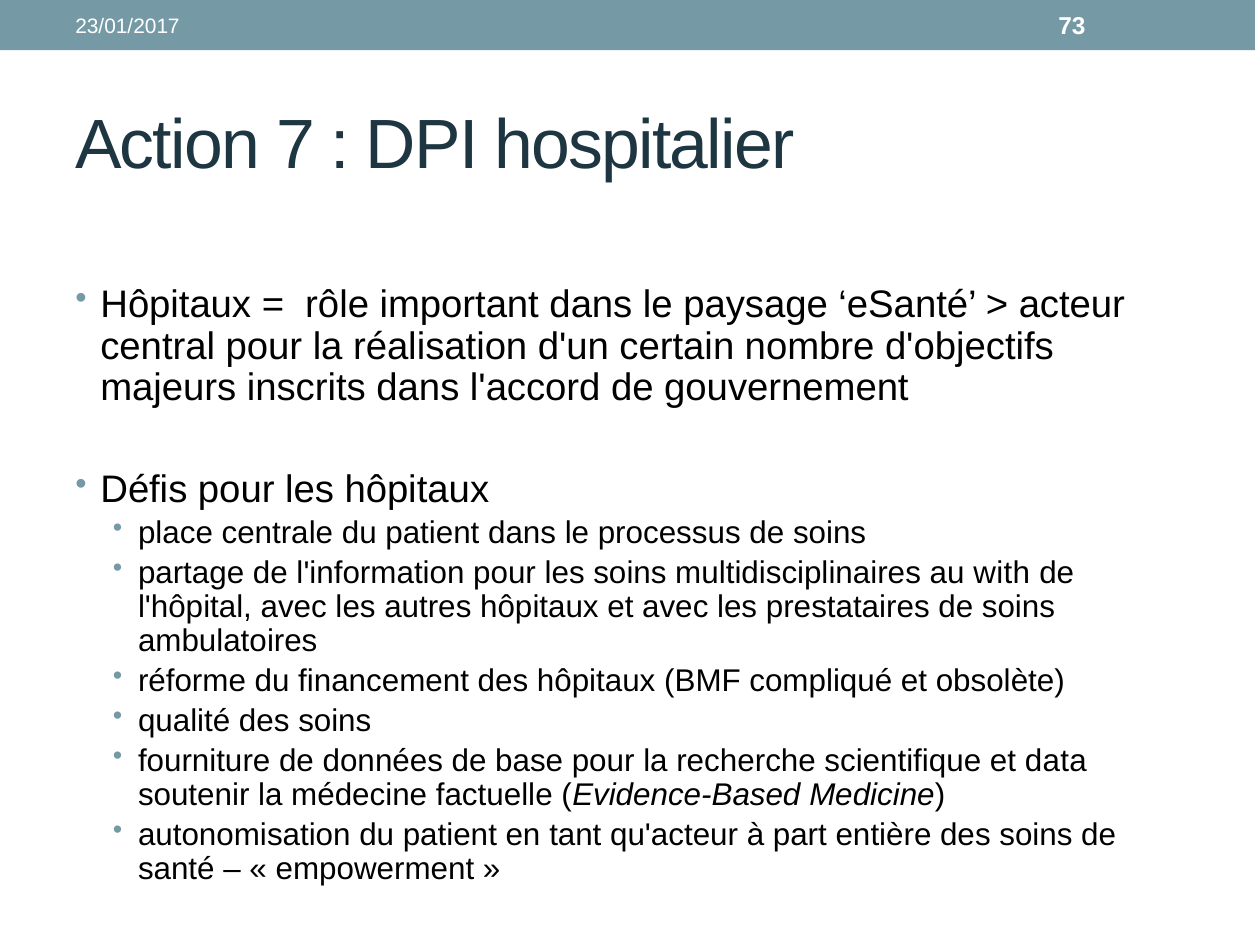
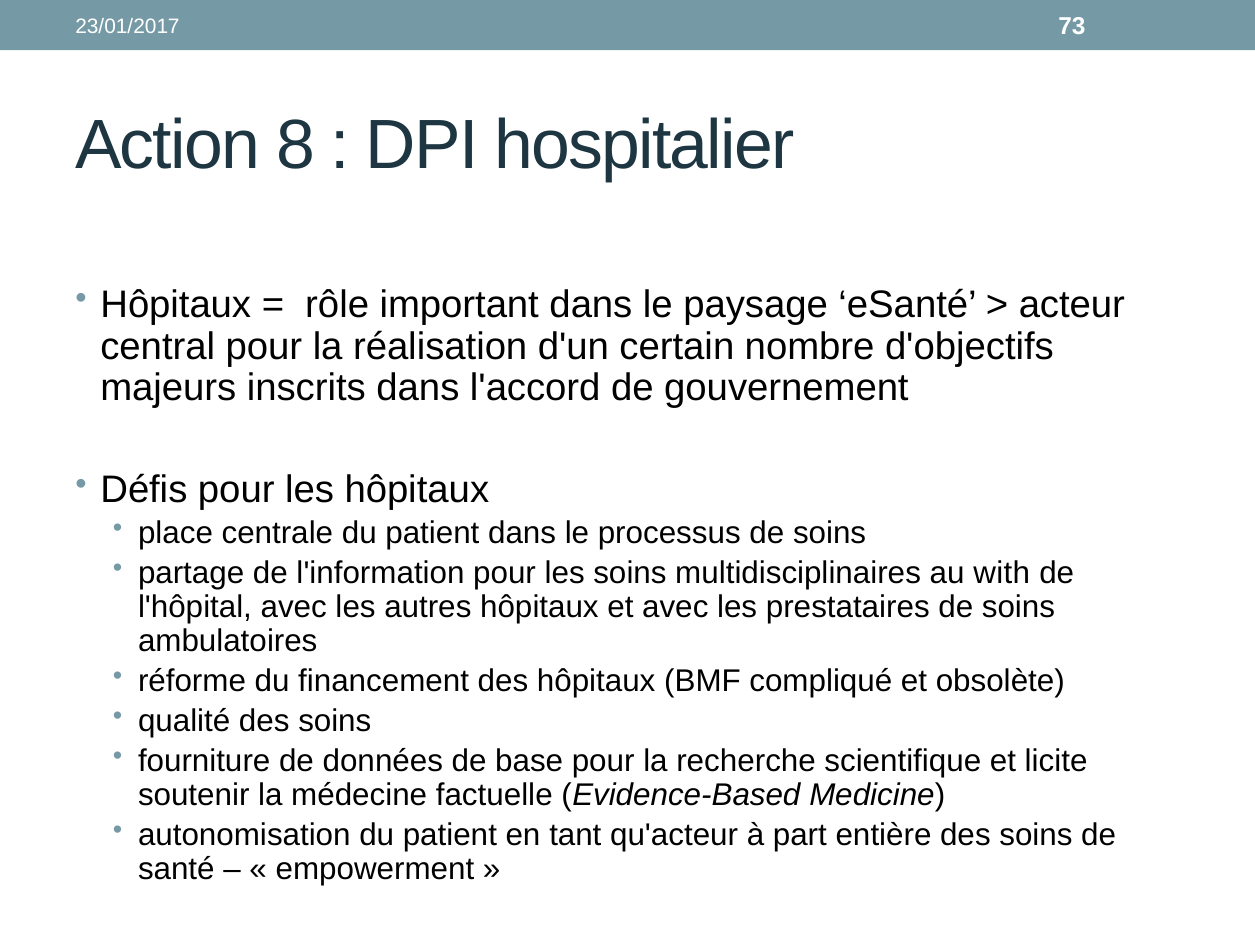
7: 7 -> 8
data: data -> licite
